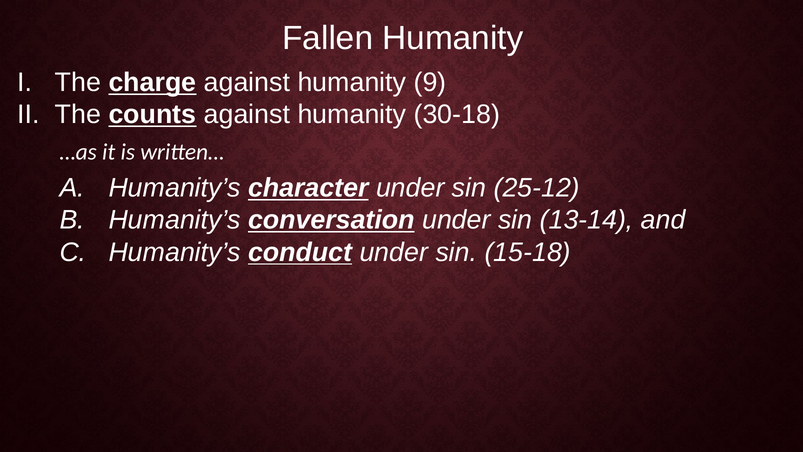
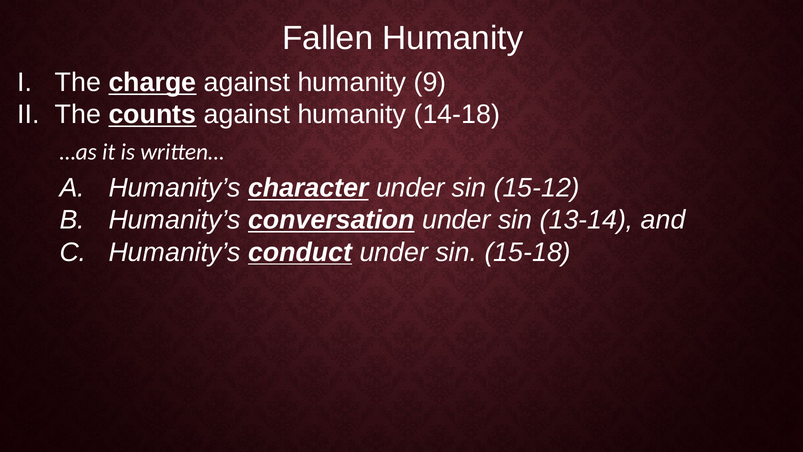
30-18: 30-18 -> 14-18
25-12: 25-12 -> 15-12
